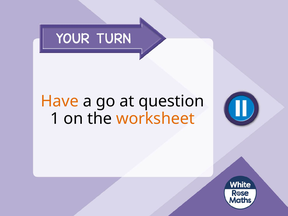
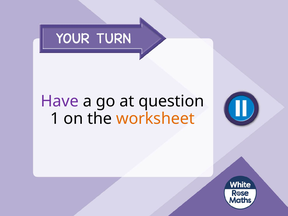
Have colour: orange -> purple
